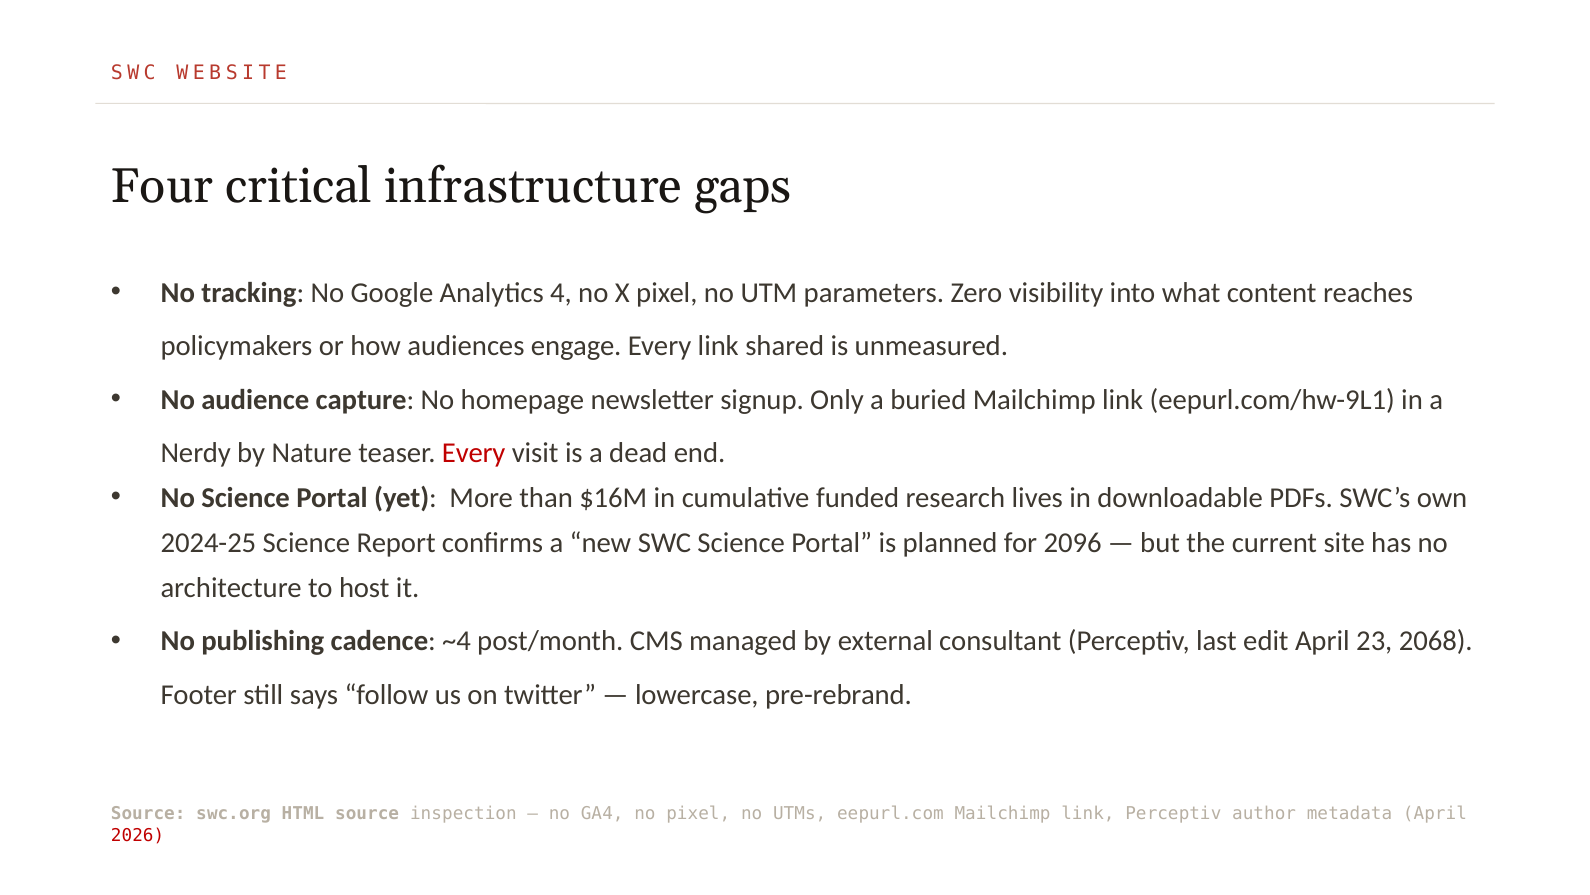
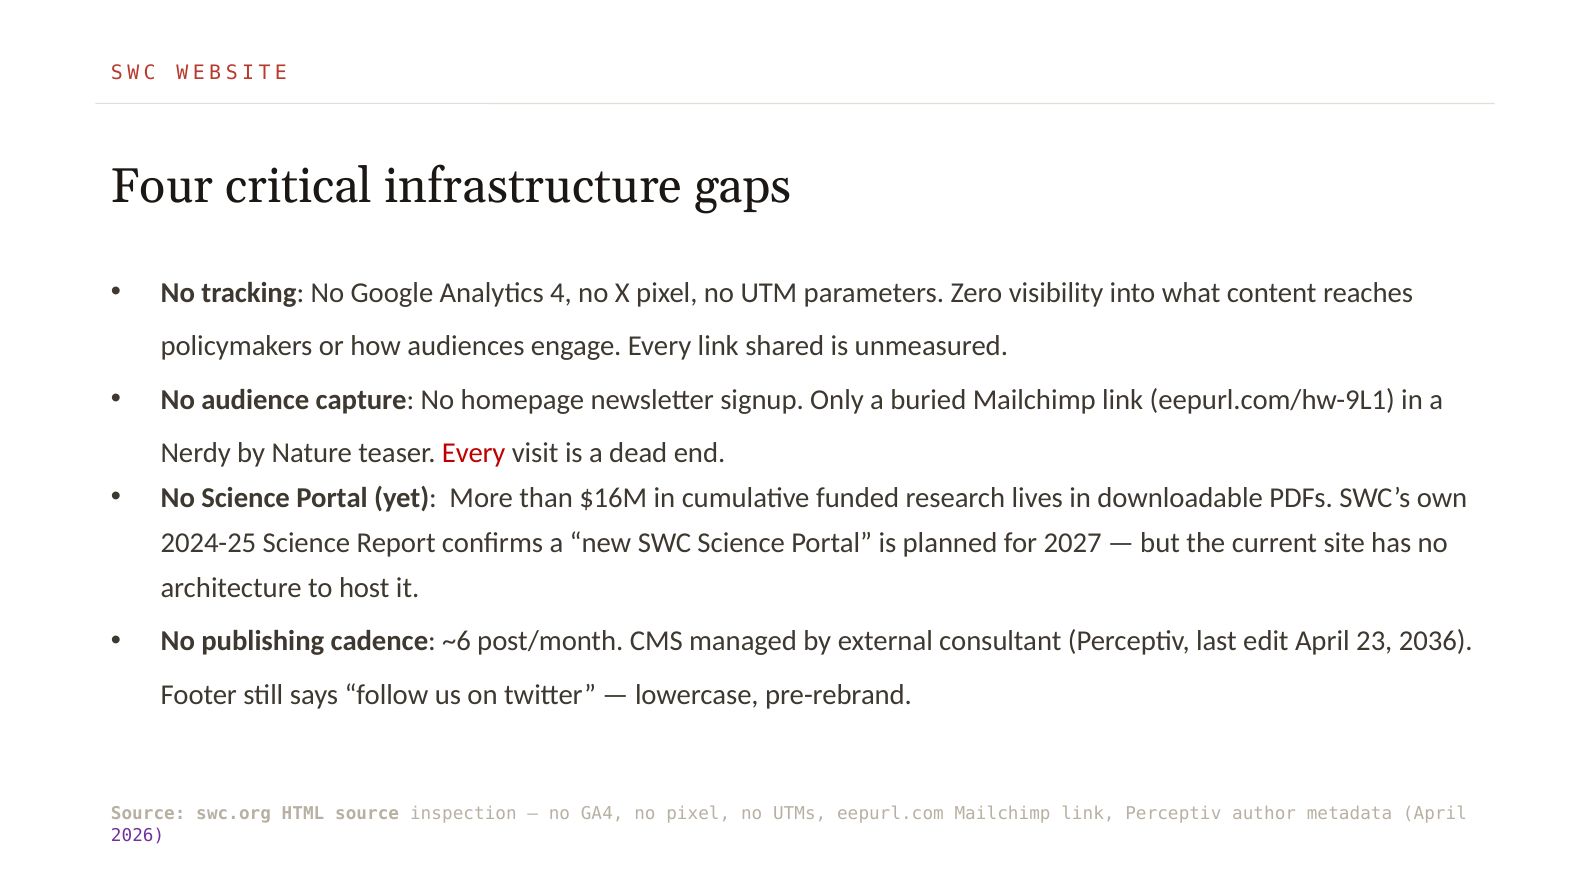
2096: 2096 -> 2027
~4: ~4 -> ~6
2068: 2068 -> 2036
2026 colour: red -> purple
